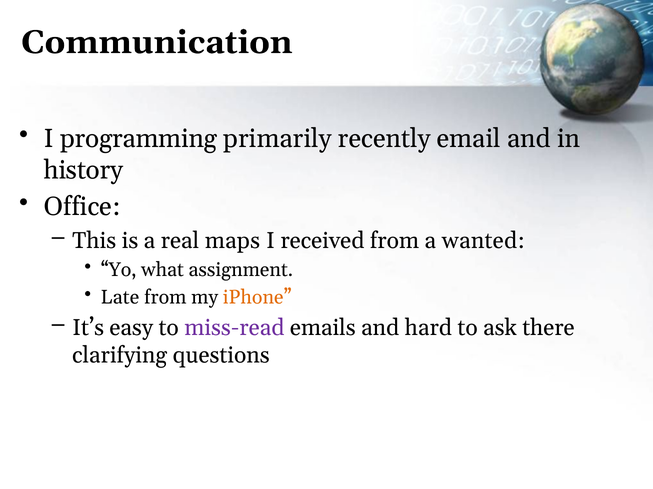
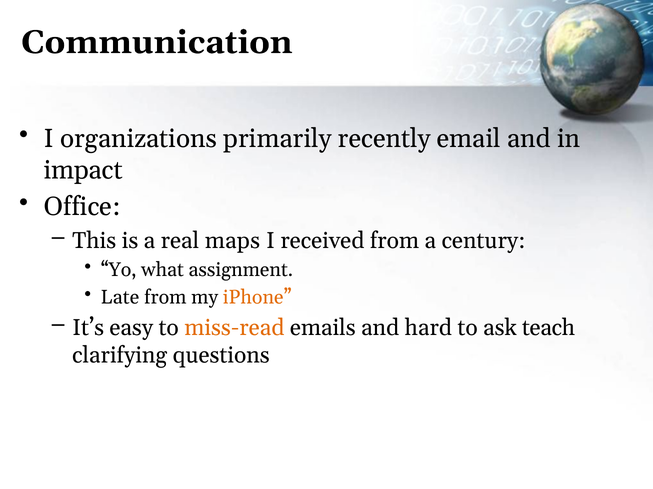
programming: programming -> organizations
history: history -> impact
wanted: wanted -> century
miss-read colour: purple -> orange
there: there -> teach
